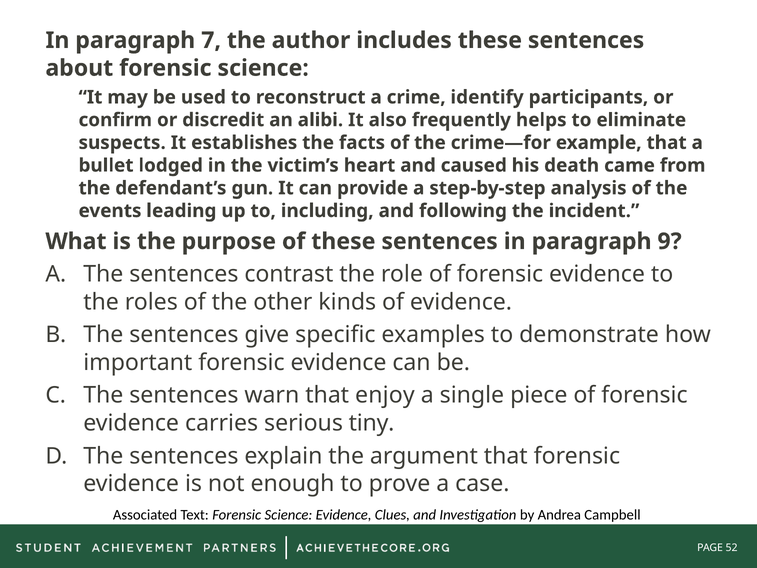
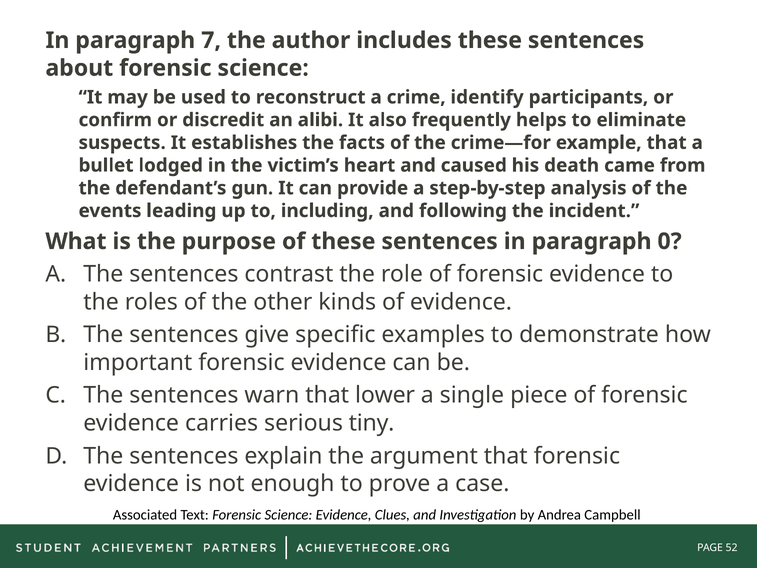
9: 9 -> 0
enjoy: enjoy -> lower
